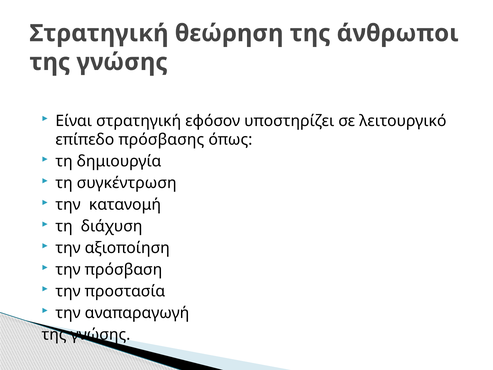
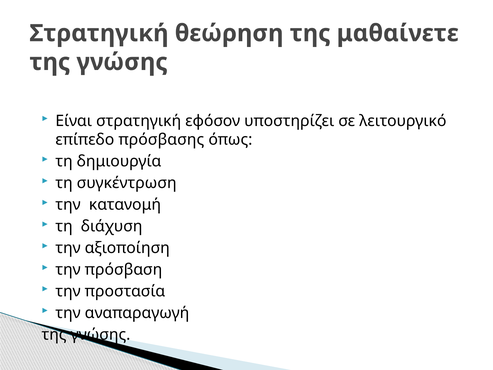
άνθρωποι: άνθρωποι -> μαθαίνετε
